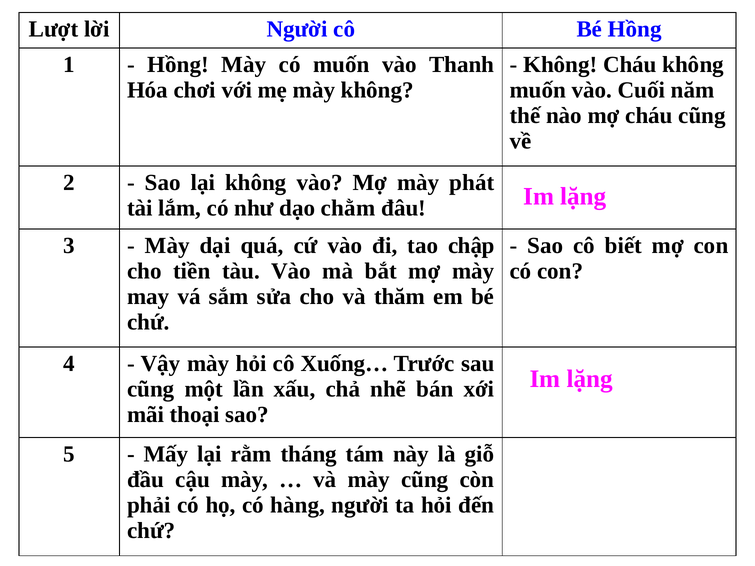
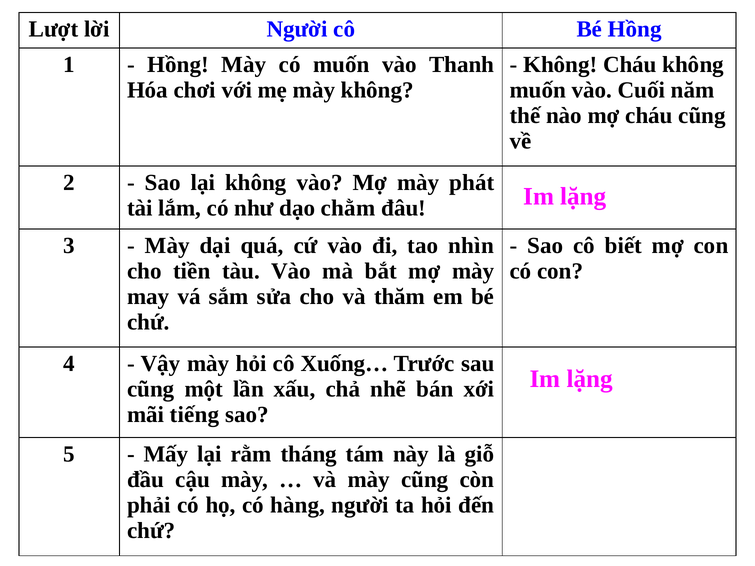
chập: chập -> nhìn
thoại: thoại -> tiếng
